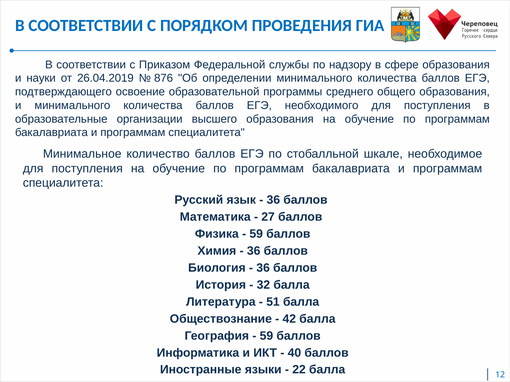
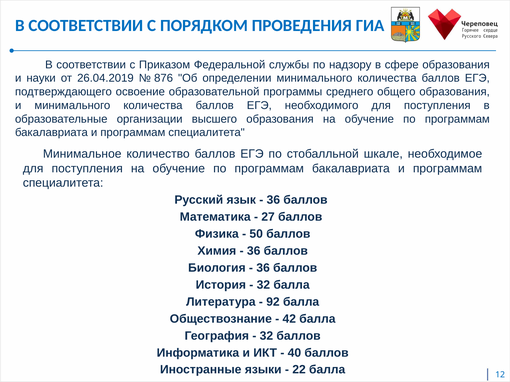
59 at (256, 234): 59 -> 50
51: 51 -> 92
59 at (266, 336): 59 -> 32
